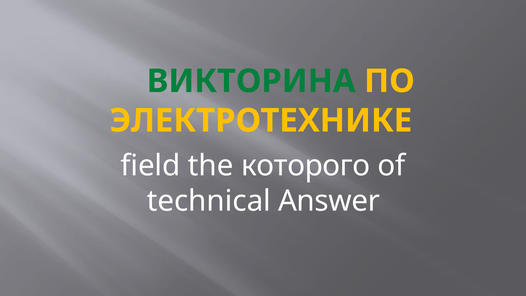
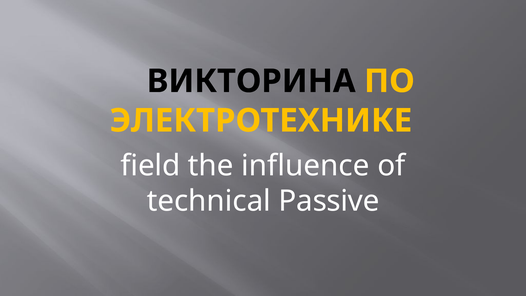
ВИКТОРИНА colour: green -> black
которого: которого -> influence
Answer: Answer -> Passive
